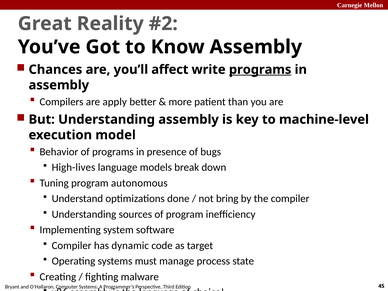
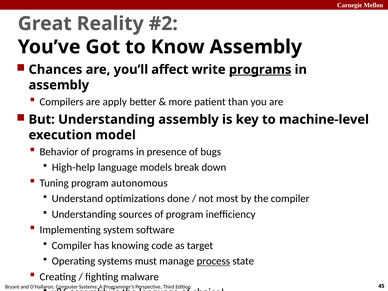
High-lives: High-lives -> High-help
bring: bring -> most
dynamic: dynamic -> knowing
process underline: none -> present
